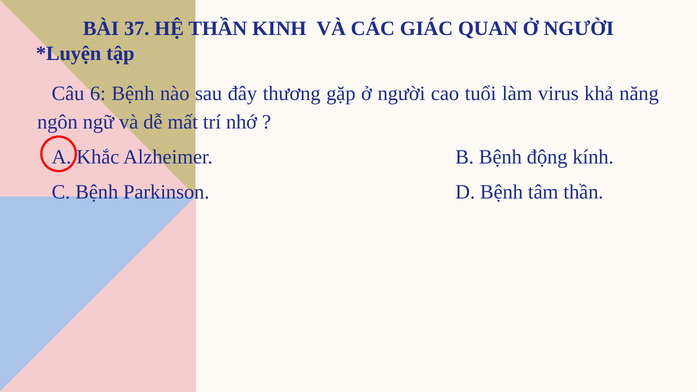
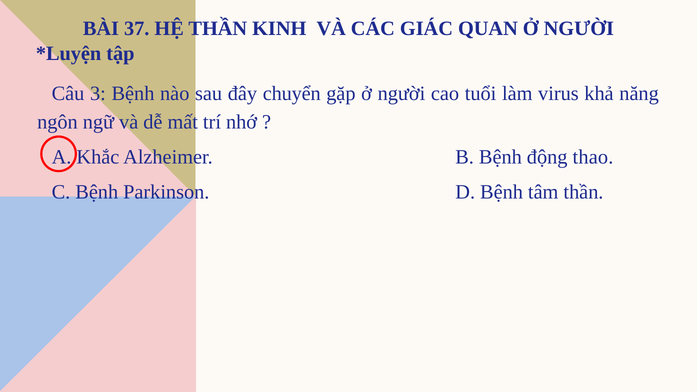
6: 6 -> 3
thương: thương -> chuyển
kính: kính -> thao
